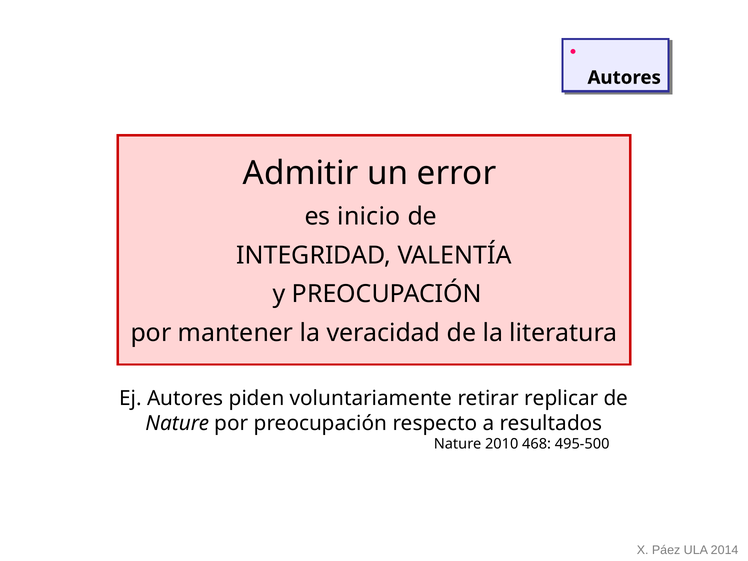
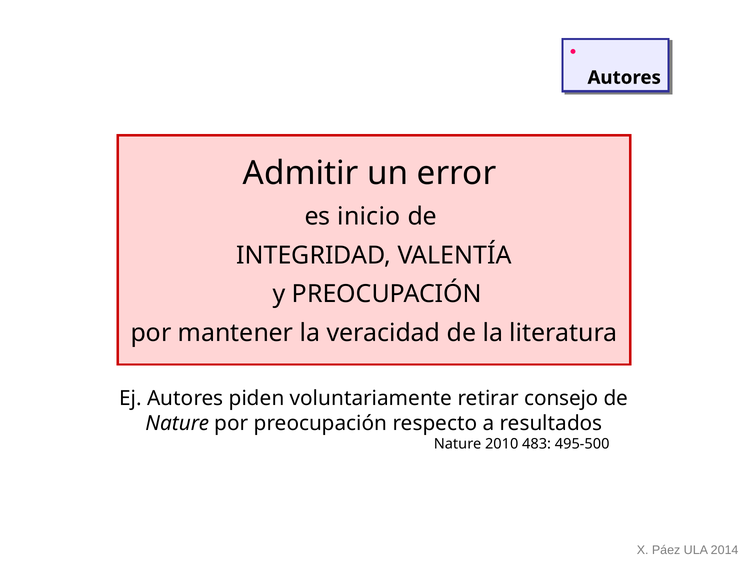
replicar: replicar -> consejo
468: 468 -> 483
